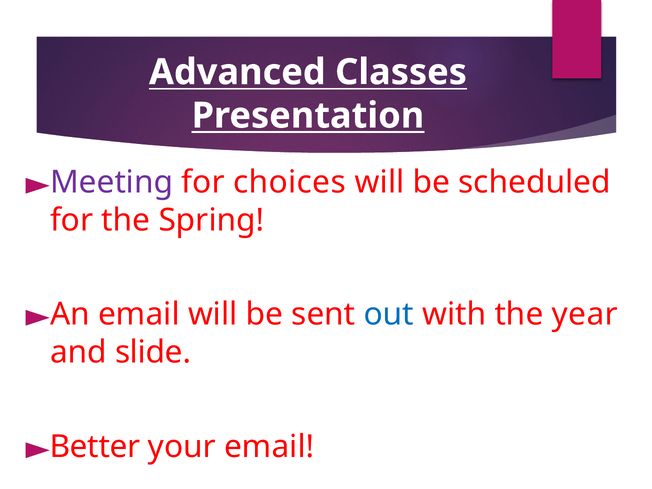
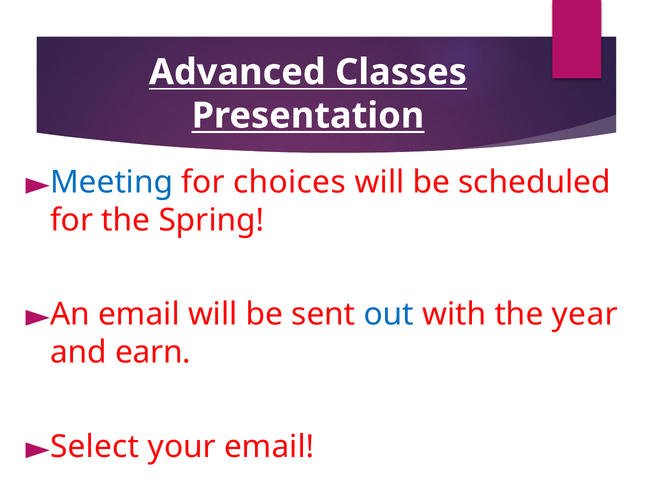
Meeting colour: purple -> blue
slide: slide -> earn
Better: Better -> Select
